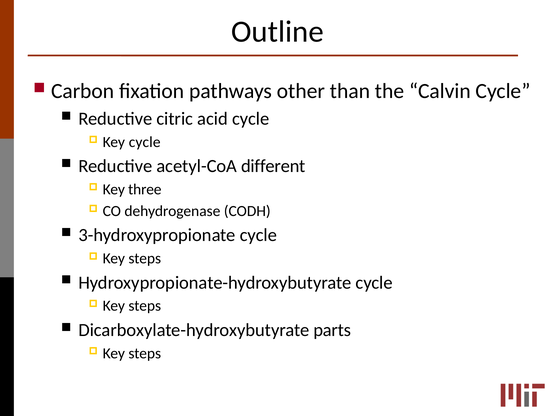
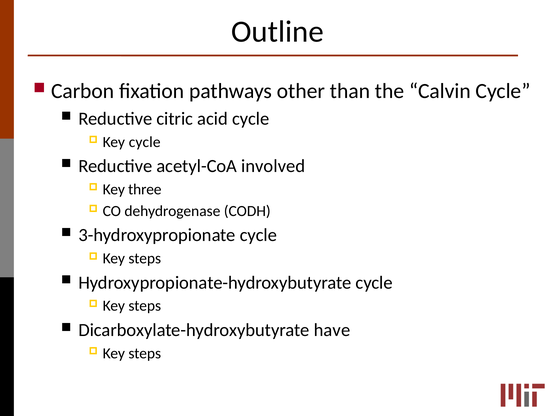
different: different -> involved
parts: parts -> have
